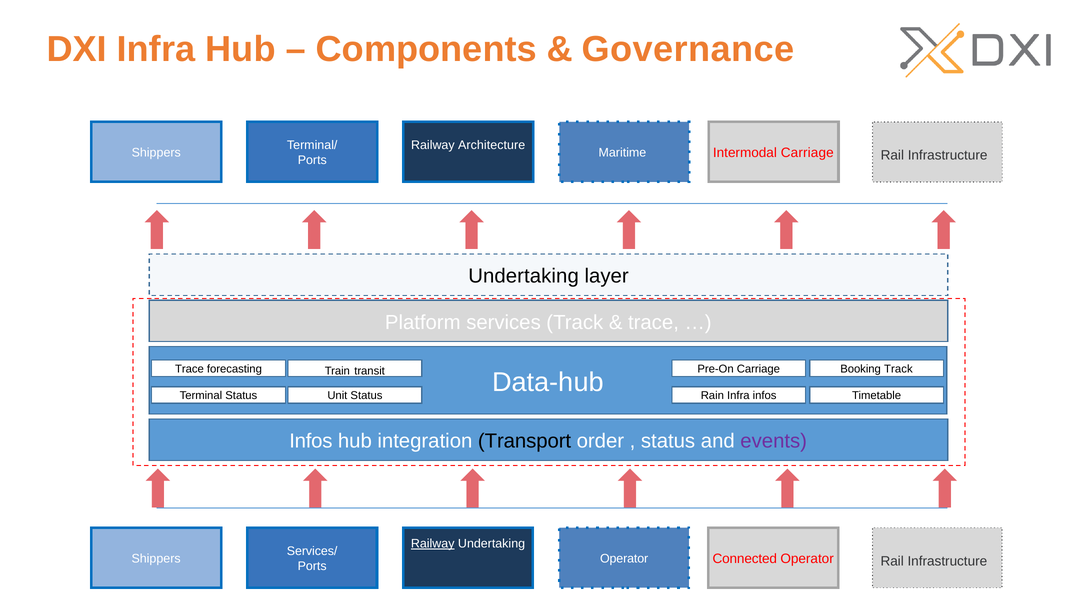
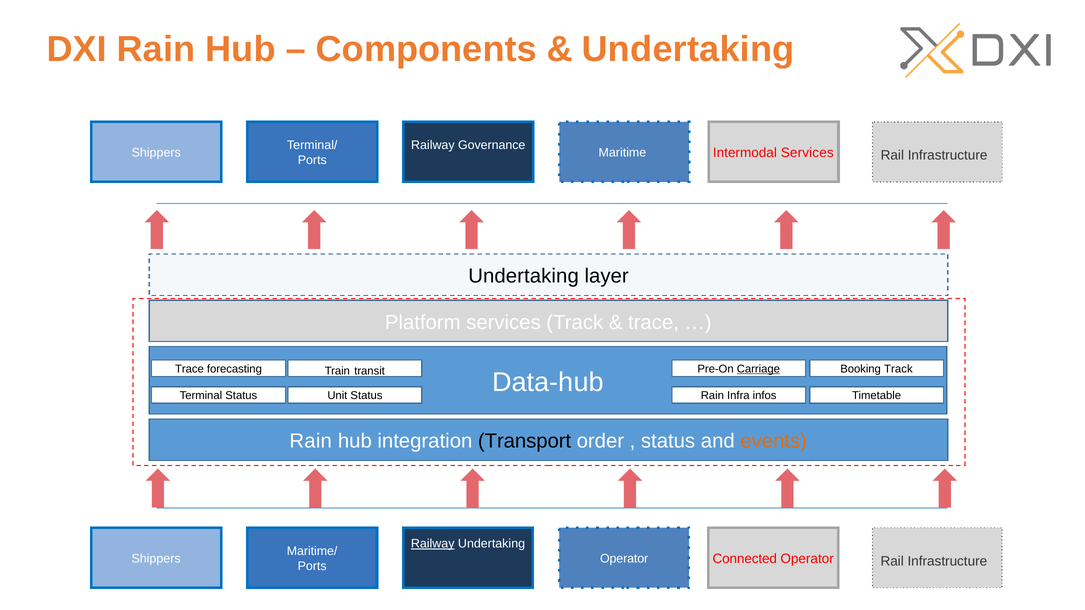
DXI Infra: Infra -> Rain
Governance at (688, 49): Governance -> Undertaking
Architecture: Architecture -> Governance
Intermodal Carriage: Carriage -> Services
Carriage at (758, 369) underline: none -> present
Infos at (311, 441): Infos -> Rain
events colour: purple -> orange
Services/: Services/ -> Maritime/
